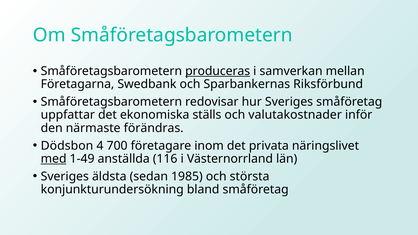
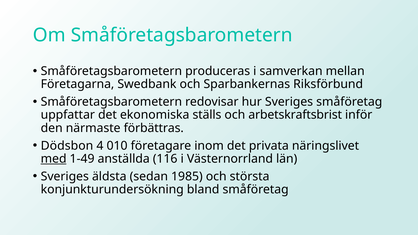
produceras underline: present -> none
valutakostnader: valutakostnader -> arbetskraftsbrist
förändras: förändras -> förbättras
700: 700 -> 010
